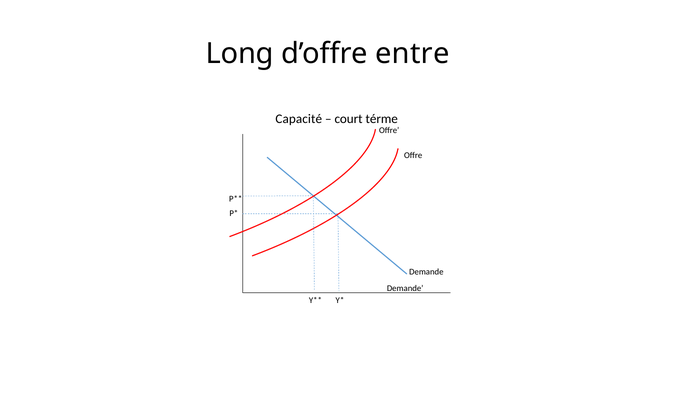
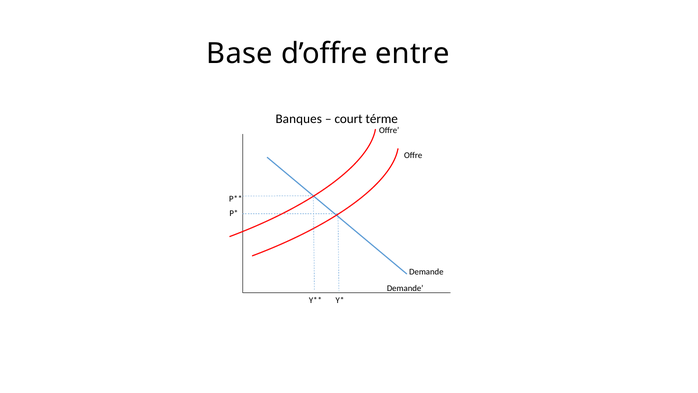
Long: Long -> Base
Capacité: Capacité -> Banques
